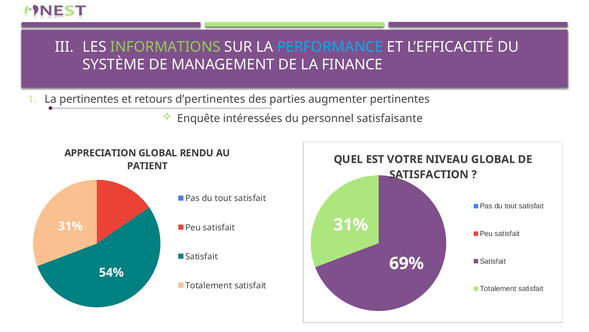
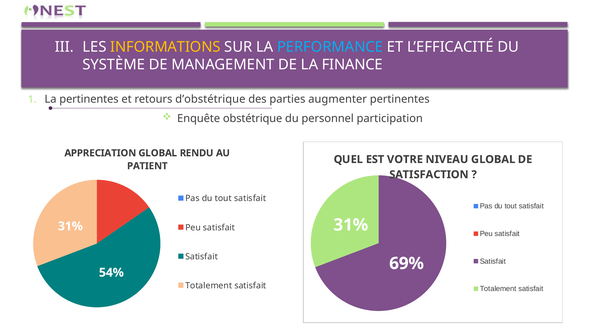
INFORMATIONS colour: light green -> yellow
d’pertinentes: d’pertinentes -> d’obstétrique
intéressées: intéressées -> obstétrique
satisfaisante: satisfaisante -> participation
